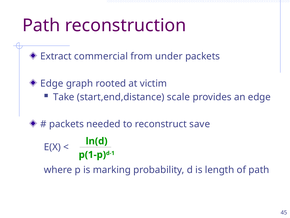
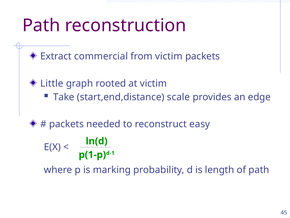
from under: under -> victim
Edge at (52, 83): Edge -> Little
save: save -> easy
